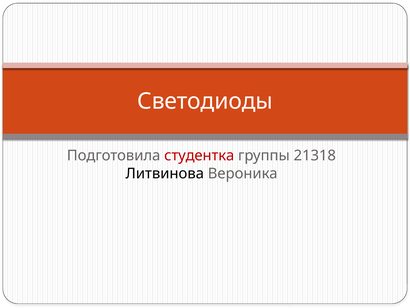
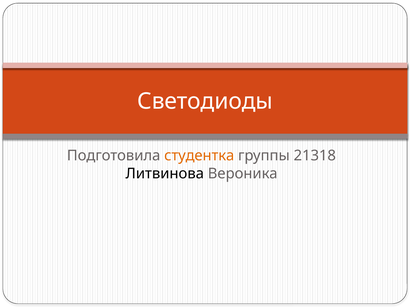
студентка colour: red -> orange
